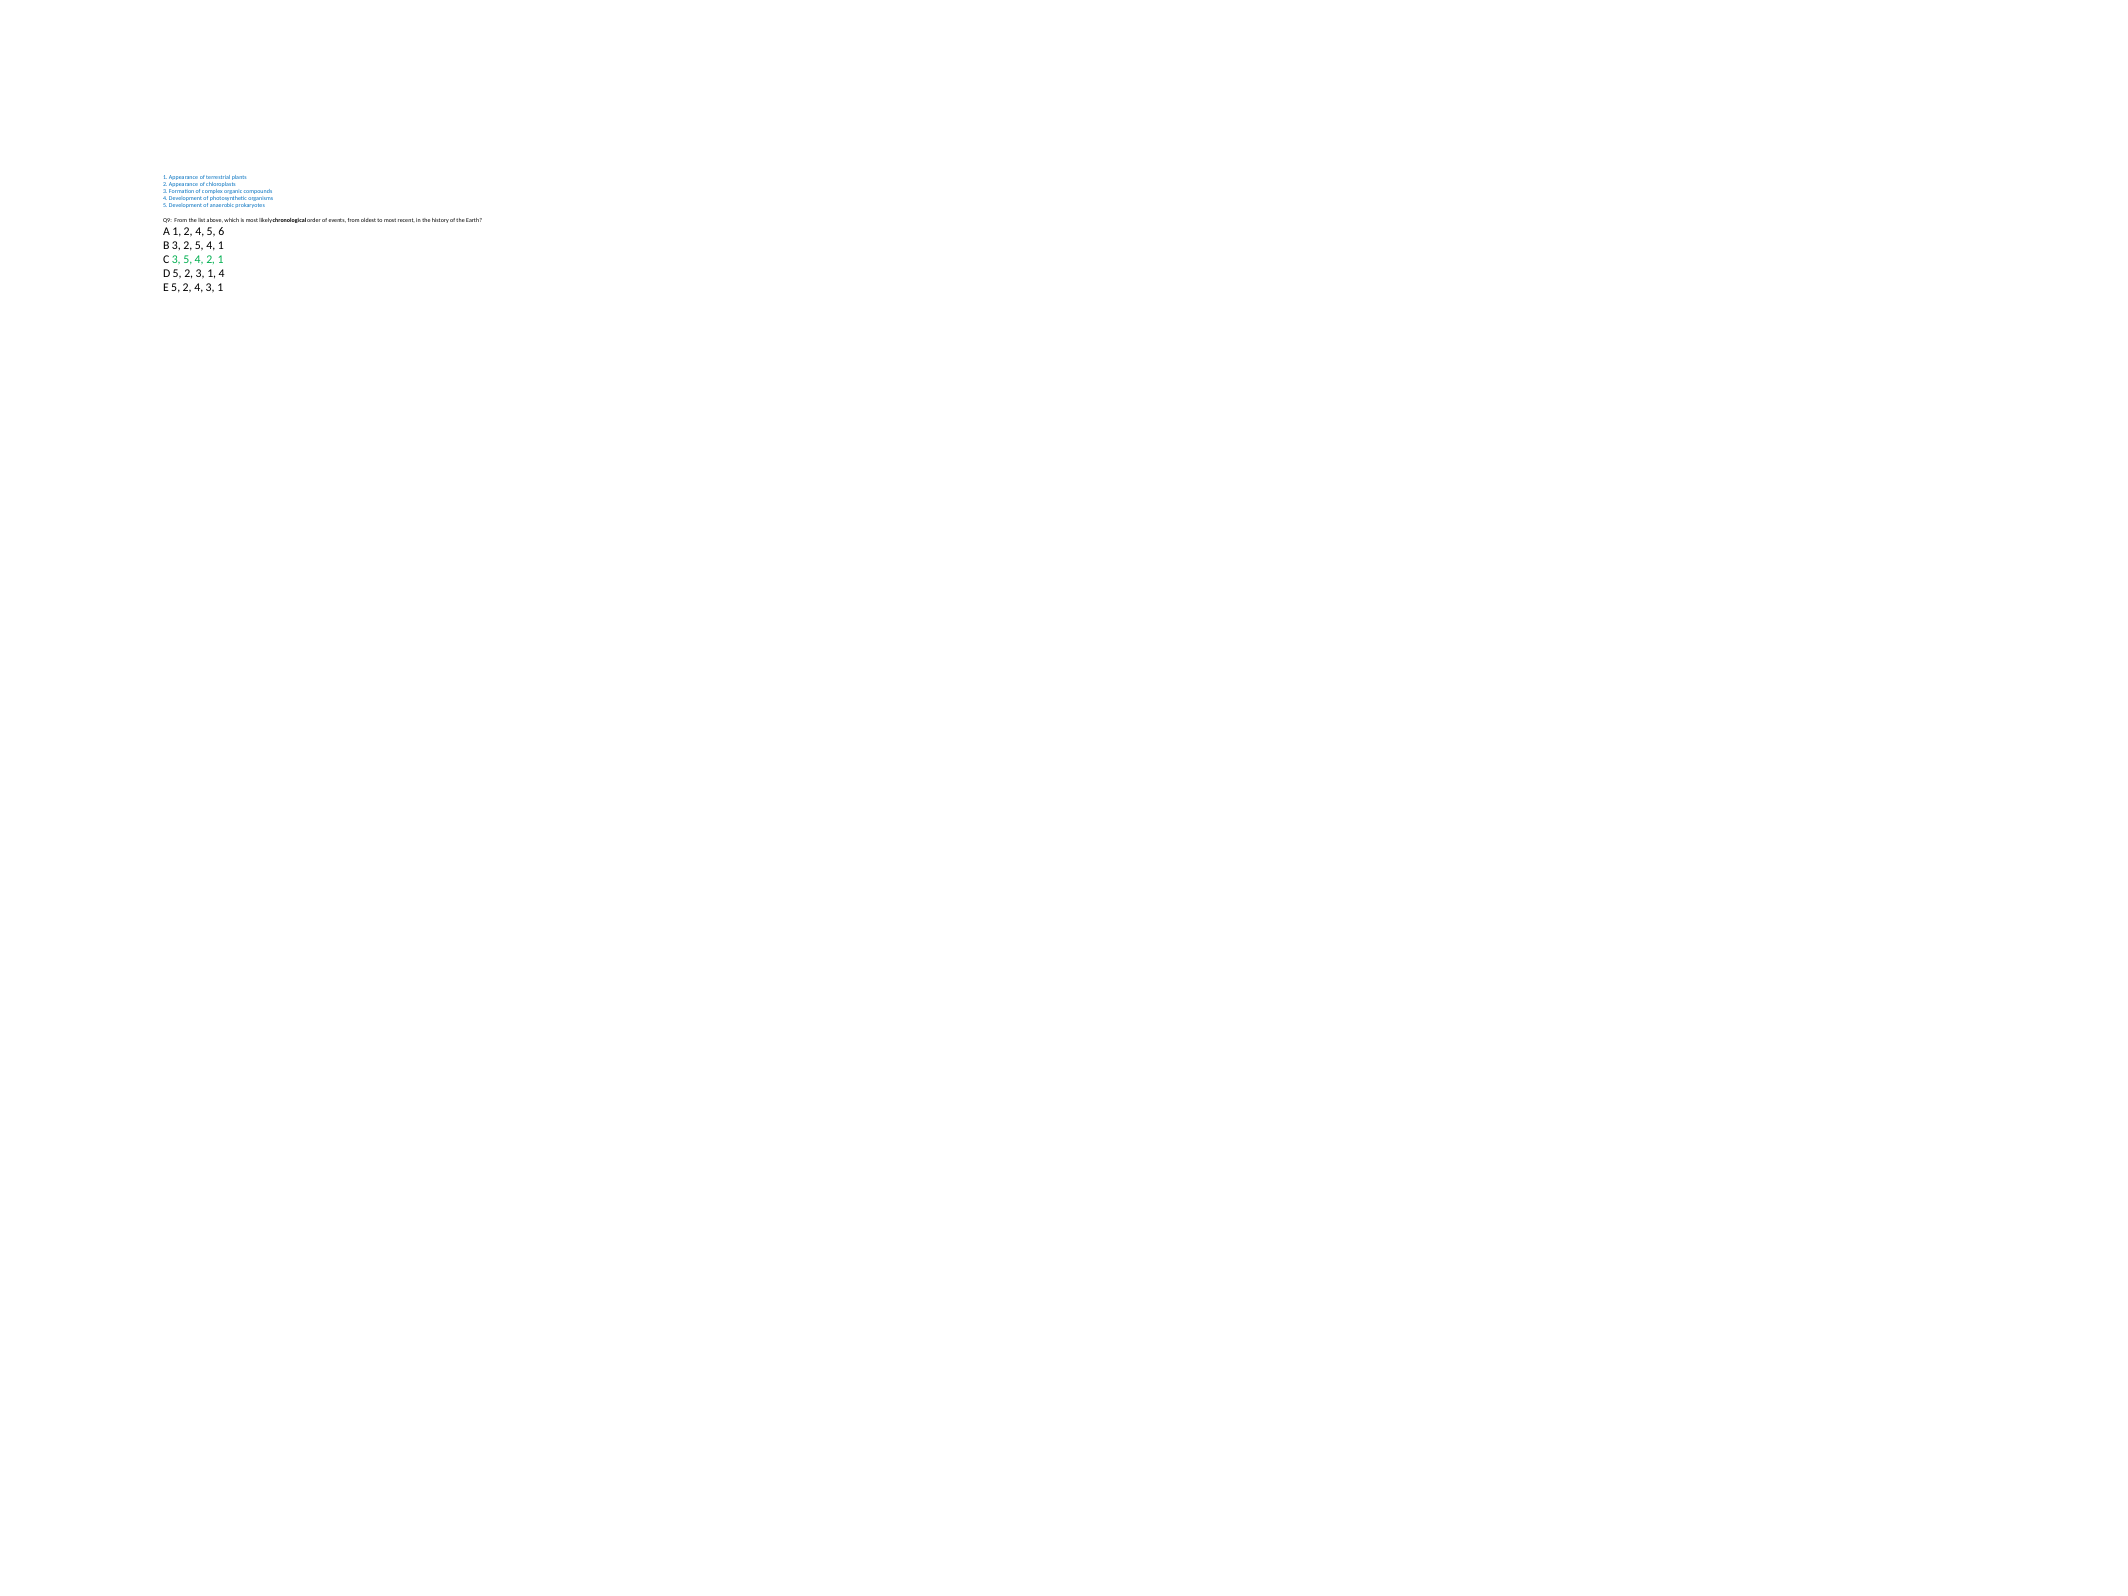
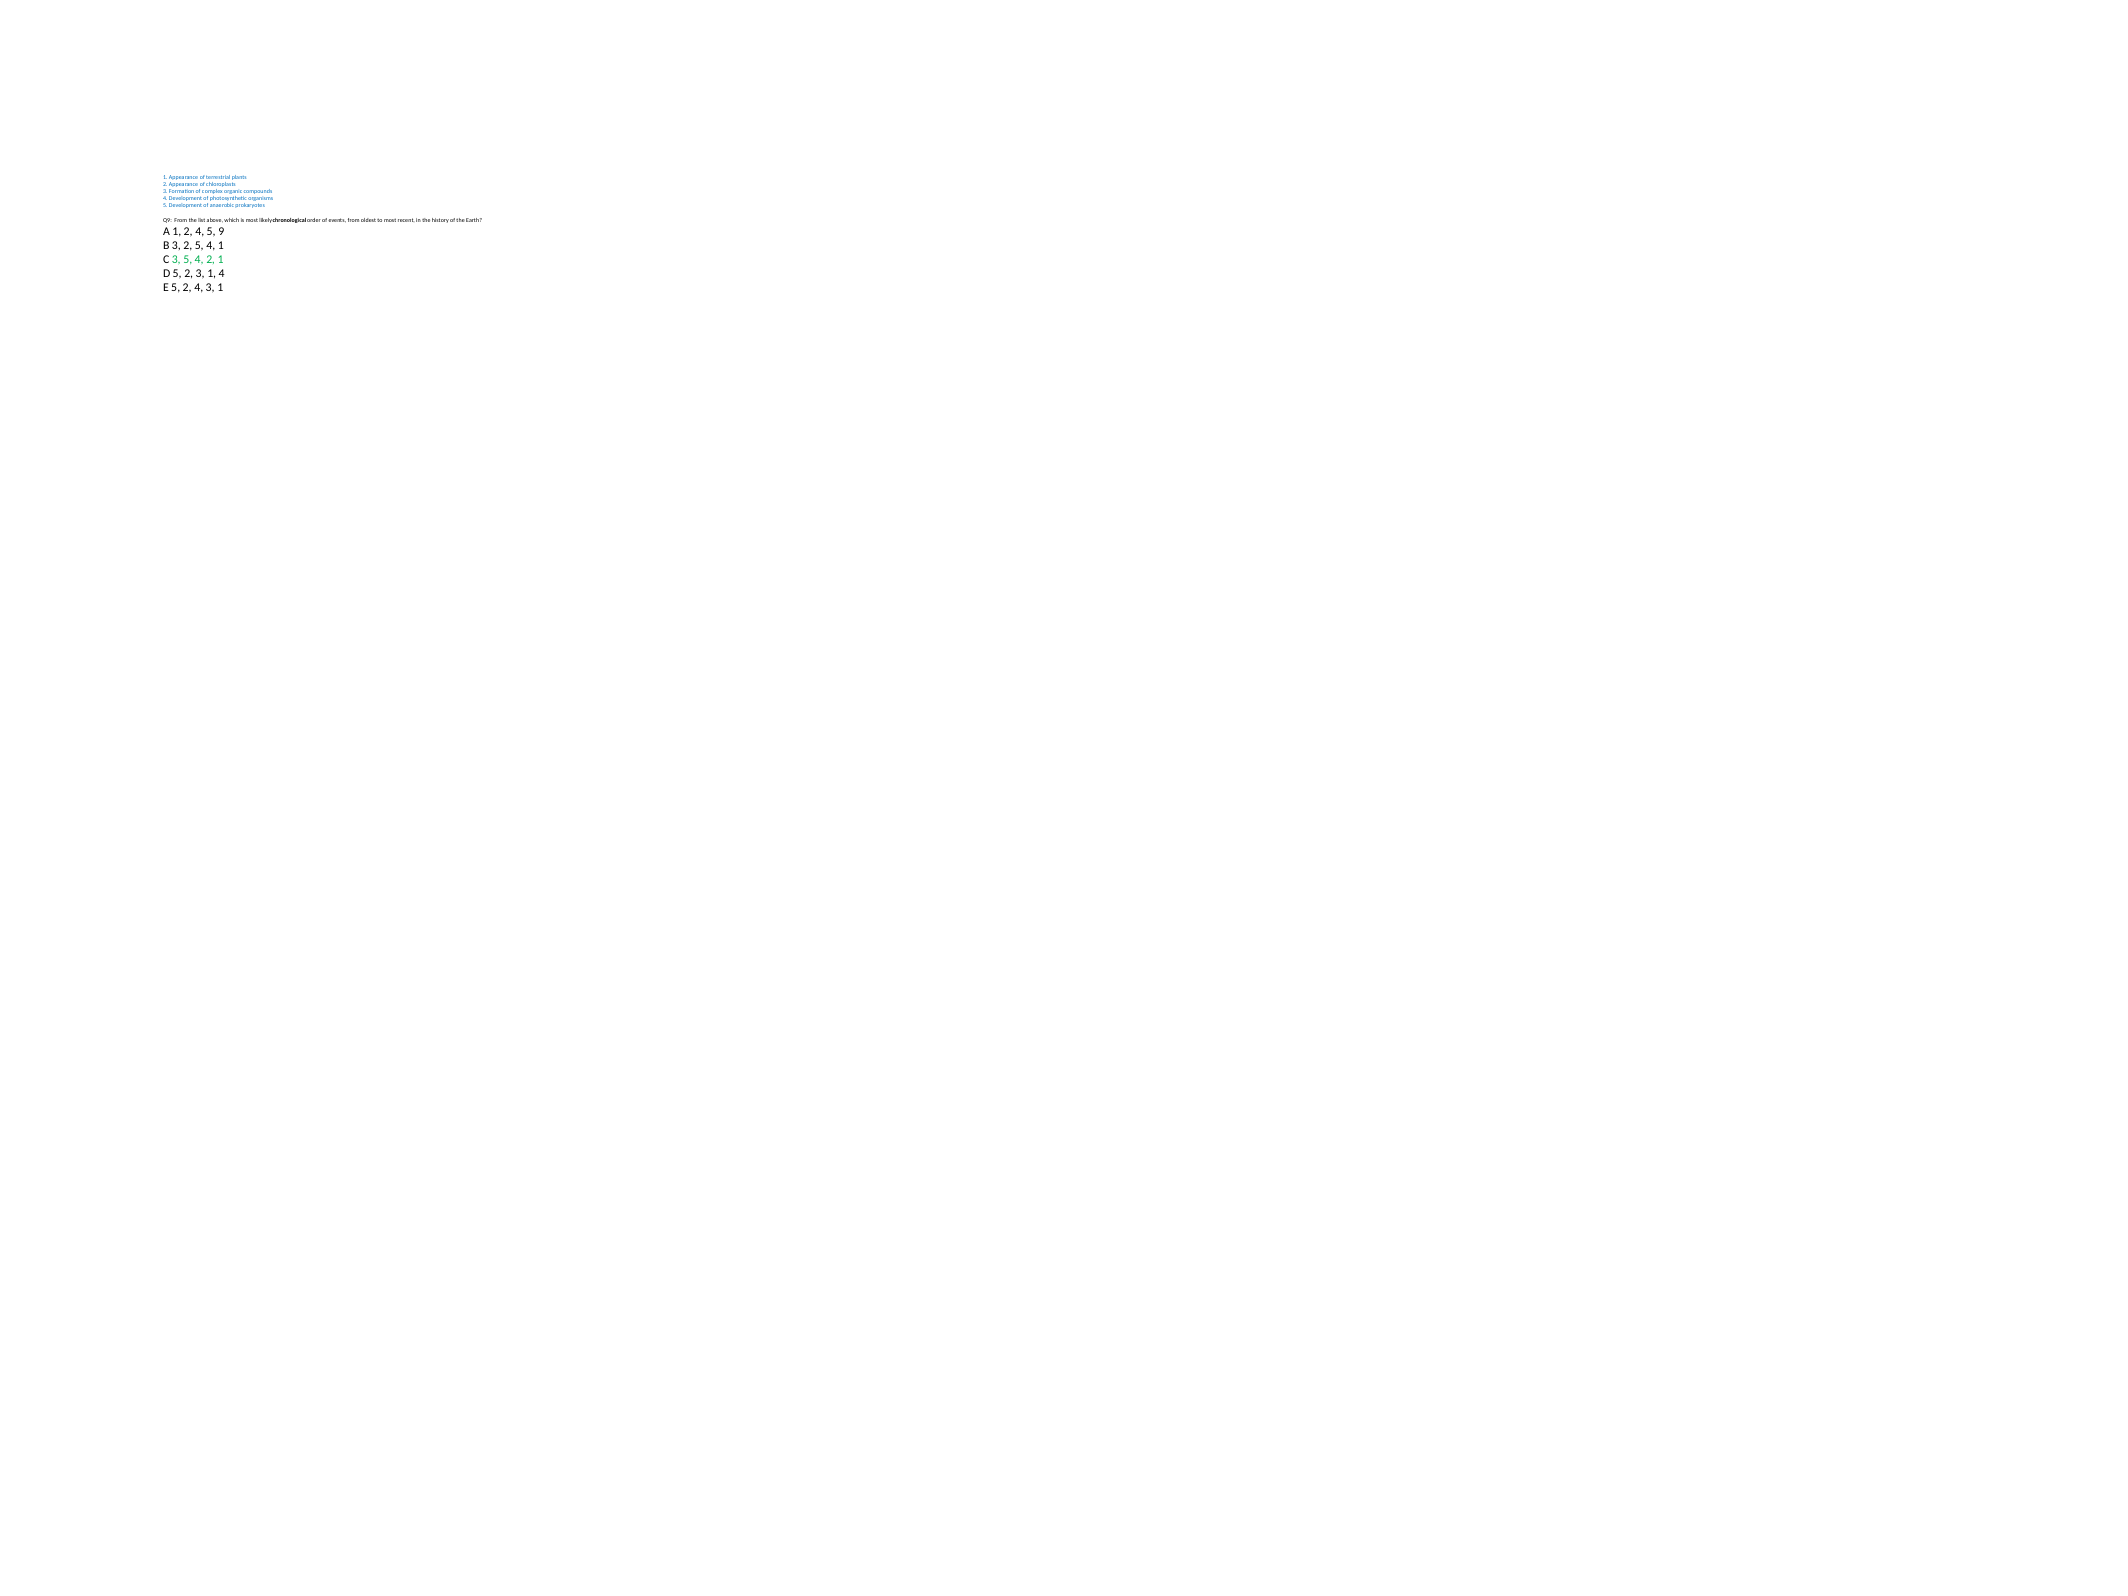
6: 6 -> 9
